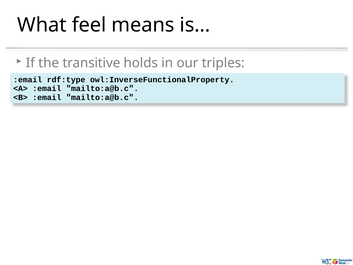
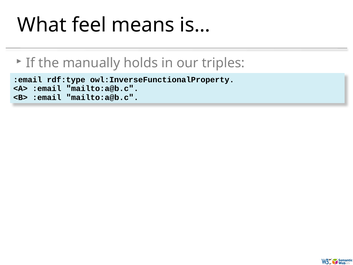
transitive: transitive -> manually
